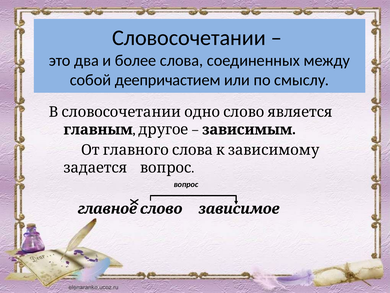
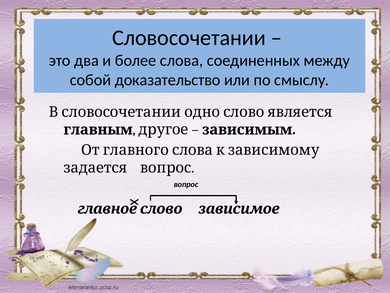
деепричастием: деепричастием -> доказательство
